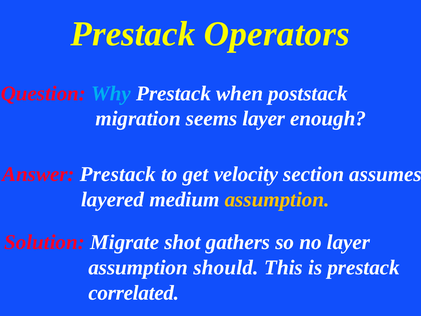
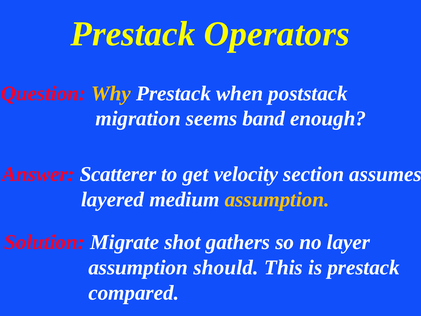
Why colour: light blue -> yellow
seems layer: layer -> band
Answer Prestack: Prestack -> Scatterer
correlated: correlated -> compared
